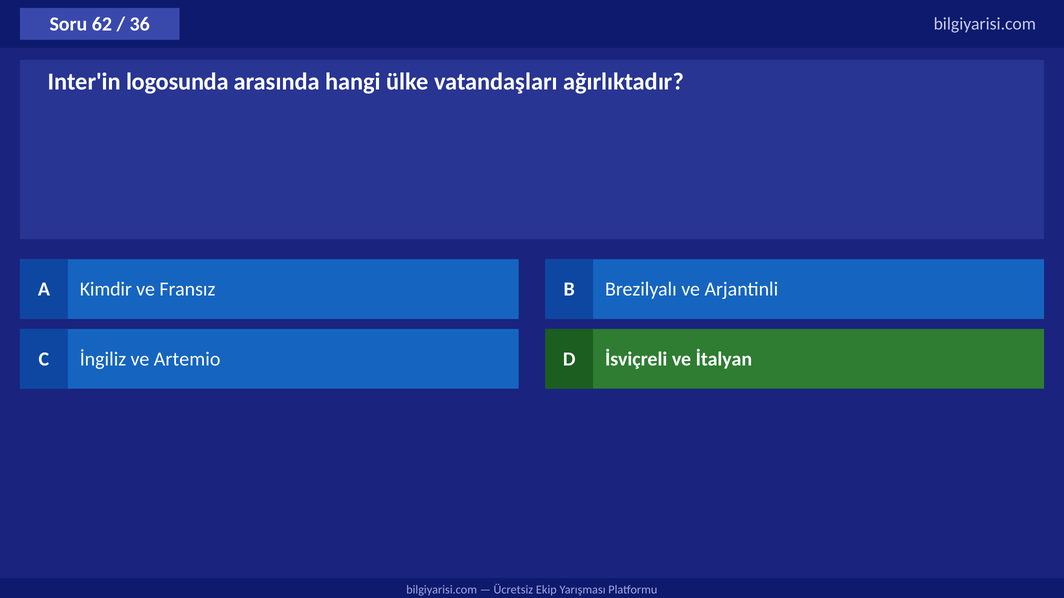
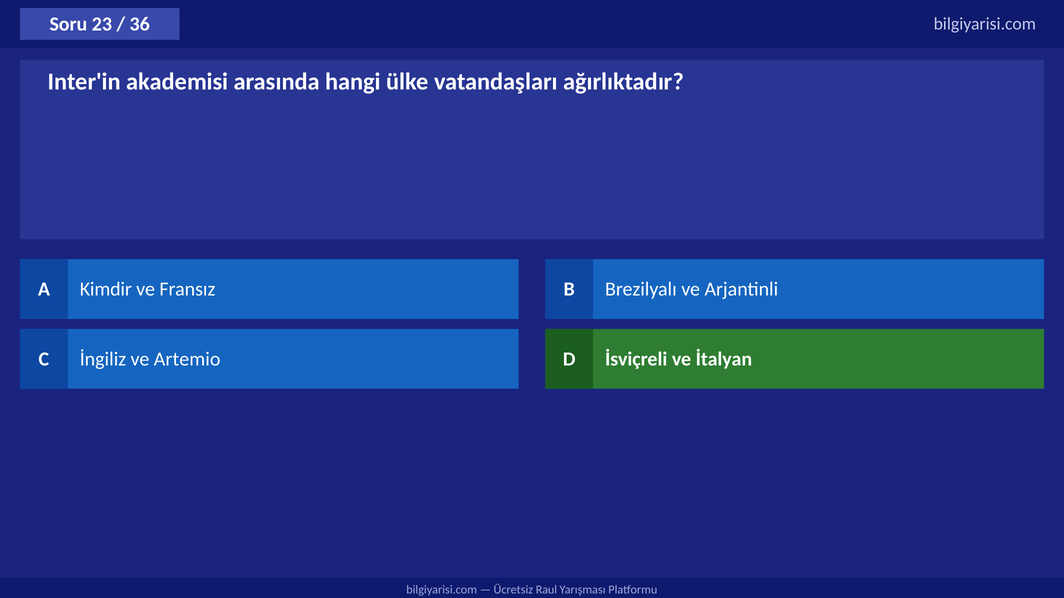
62: 62 -> 23
logosunda: logosunda -> akademisi
Ekip: Ekip -> Raul
